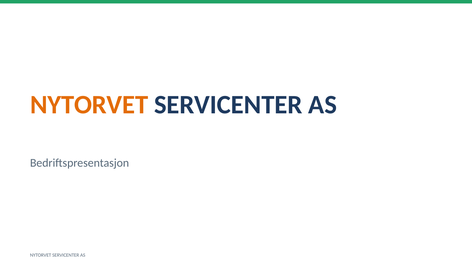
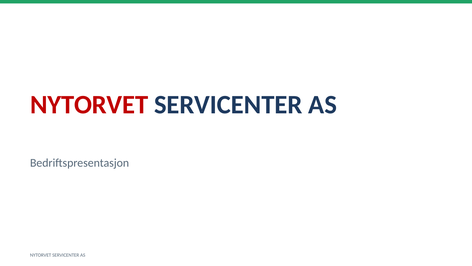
NYTORVET at (89, 105) colour: orange -> red
